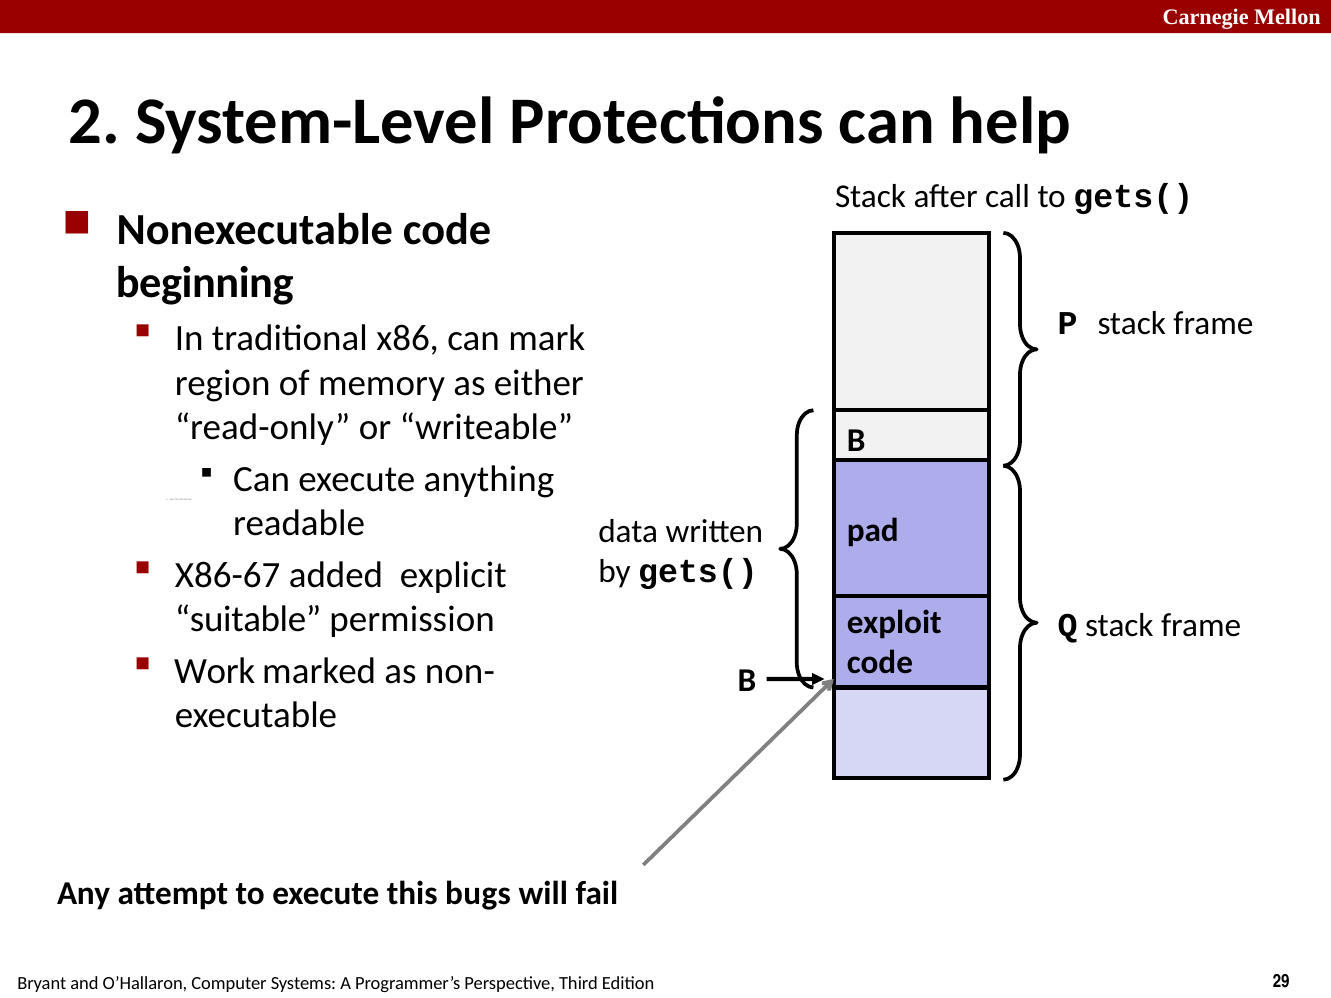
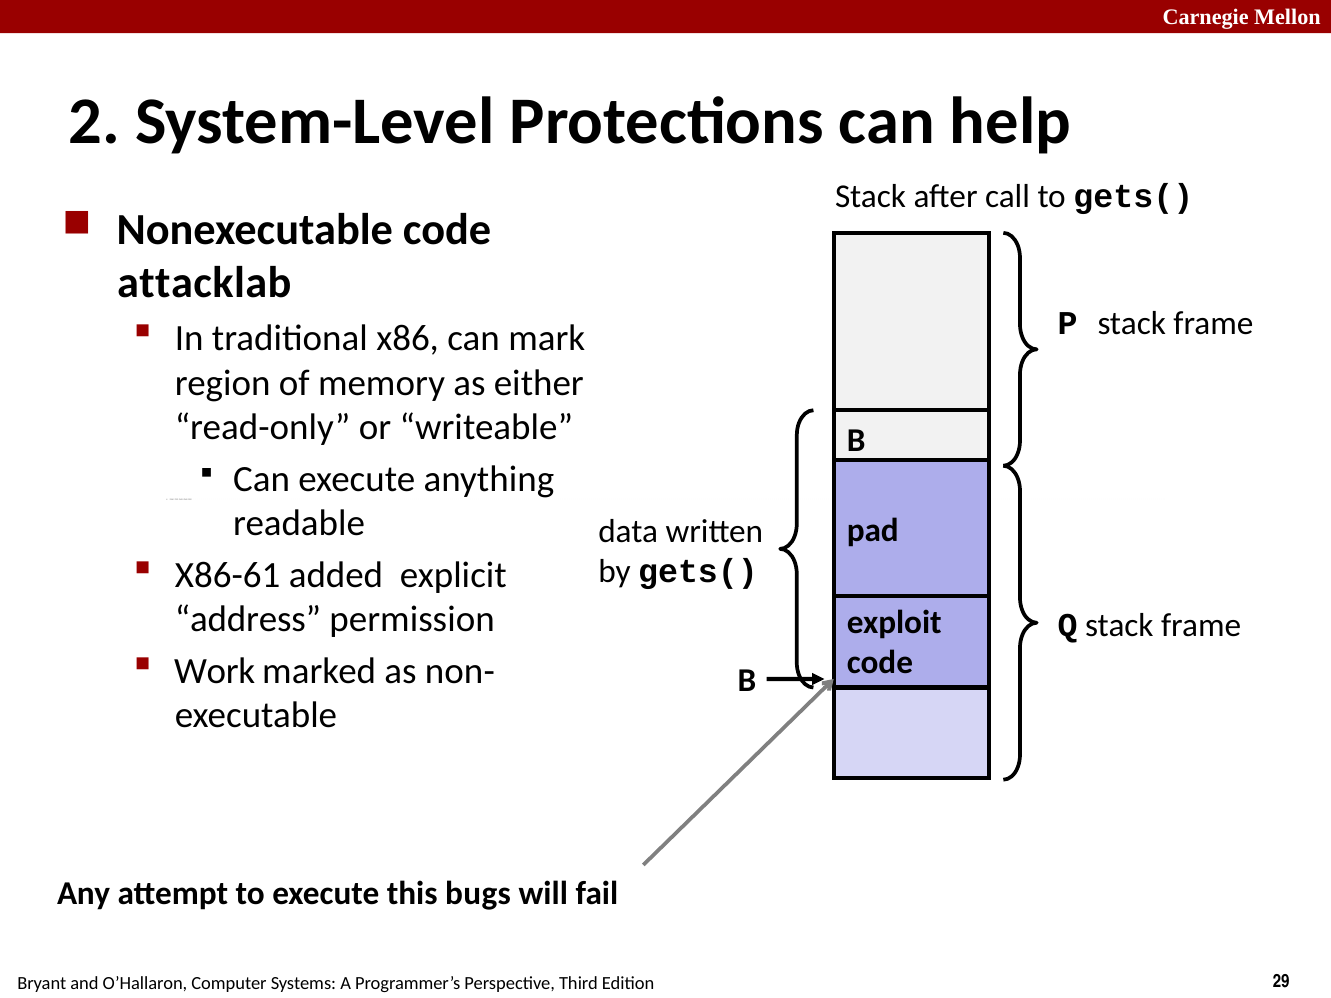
beginning: beginning -> attacklab
X86-67: X86-67 -> X86-61
suitable: suitable -> address
